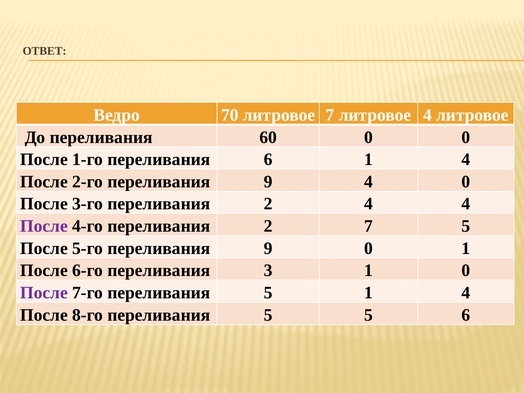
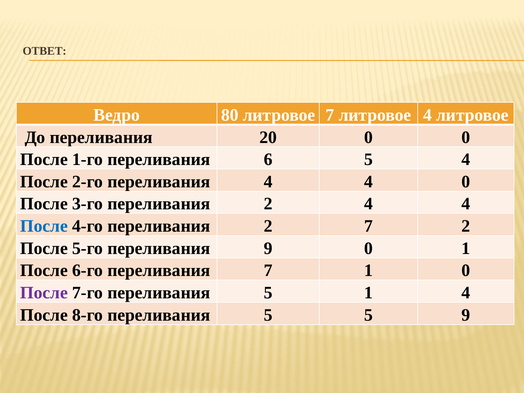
70: 70 -> 80
60: 60 -> 20
6 1: 1 -> 5
2-го переливания 9: 9 -> 4
После at (44, 226) colour: purple -> blue
7 5: 5 -> 2
переливания 3: 3 -> 7
5 6: 6 -> 9
